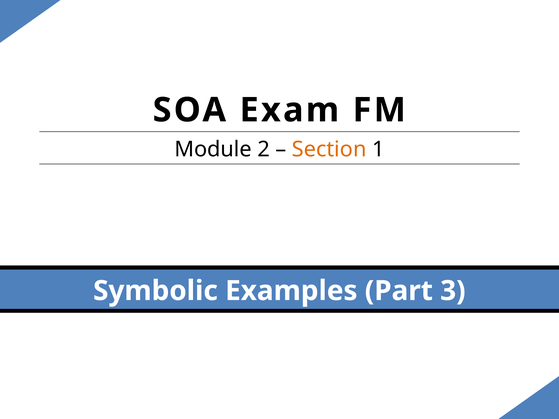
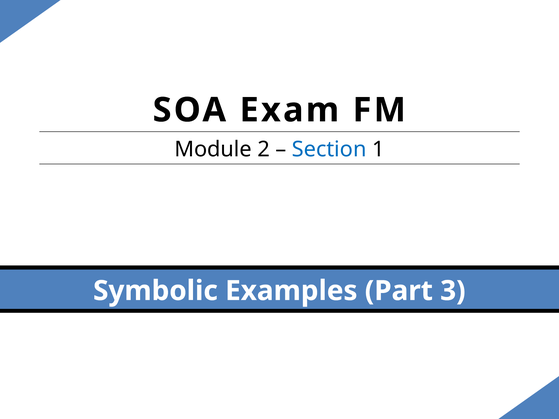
Section colour: orange -> blue
